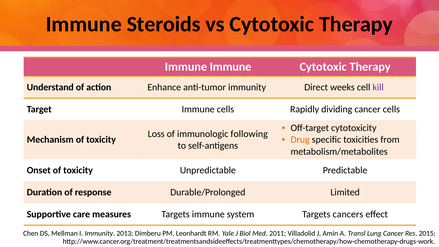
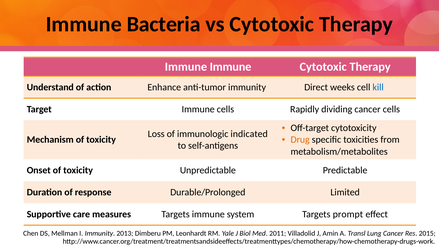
Steroids: Steroids -> Bacteria
kill colour: purple -> blue
following: following -> indicated
cancers: cancers -> prompt
